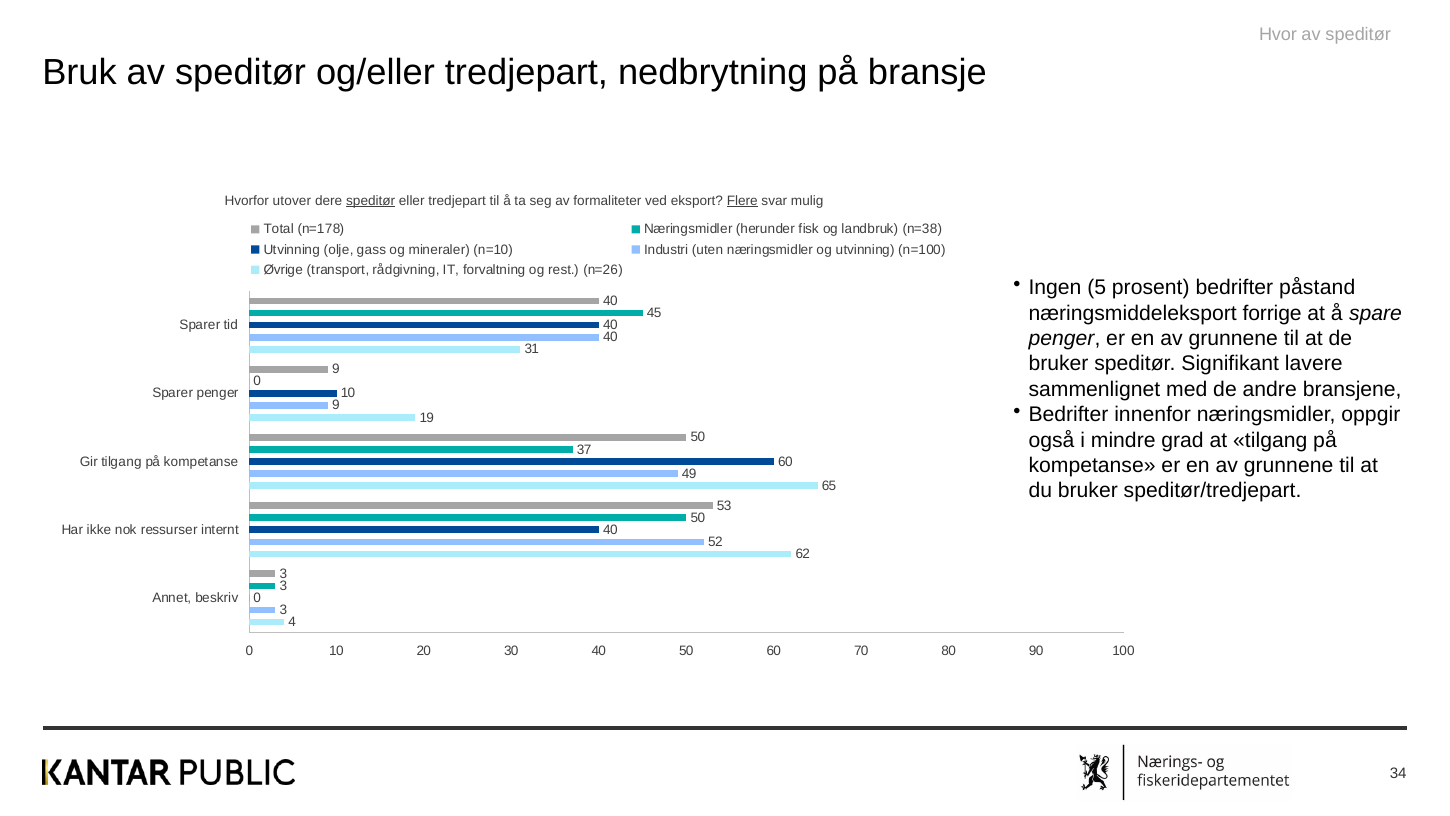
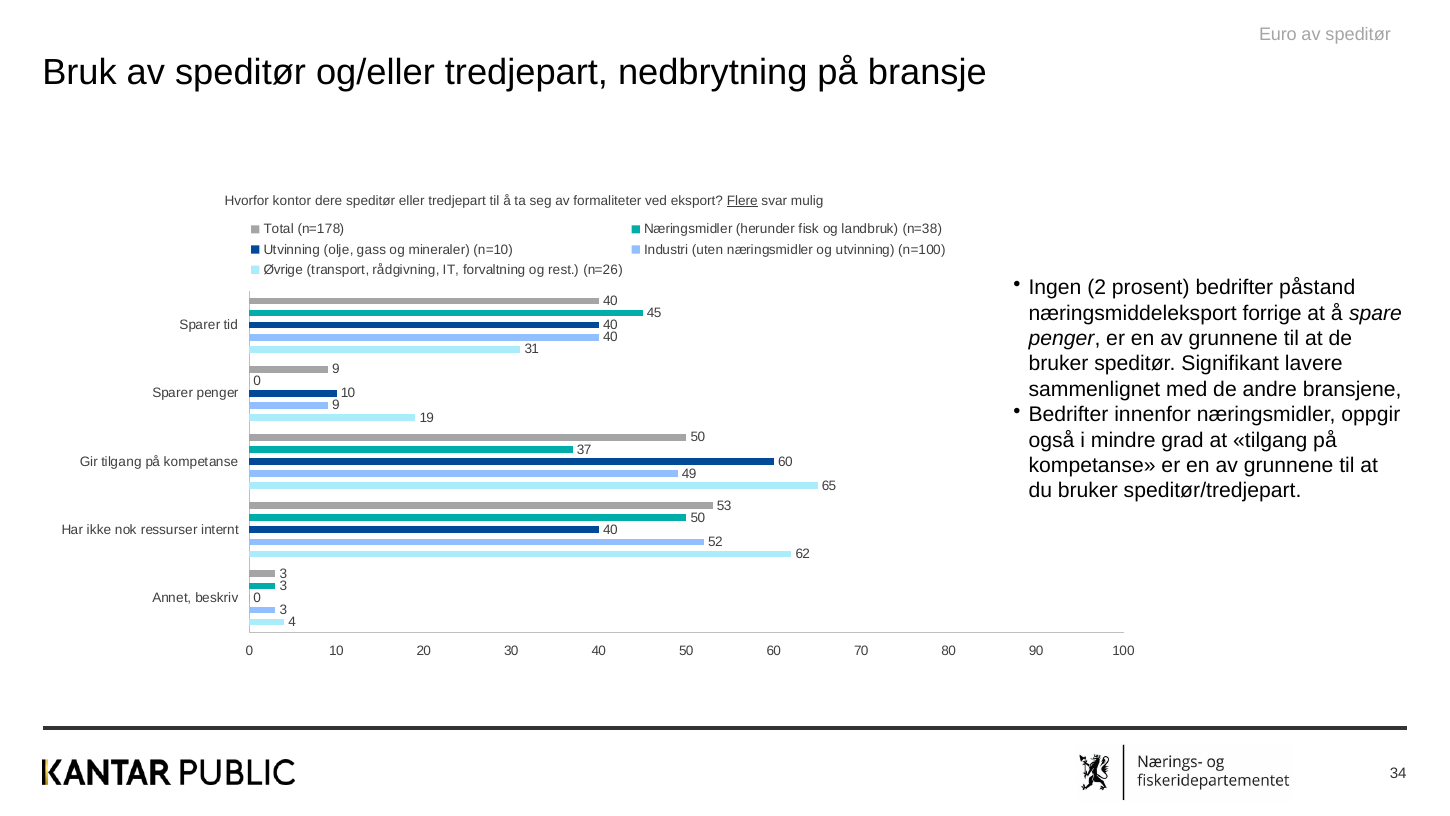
Hvor: Hvor -> Euro
utover: utover -> kontor
speditør at (371, 201) underline: present -> none
5: 5 -> 2
